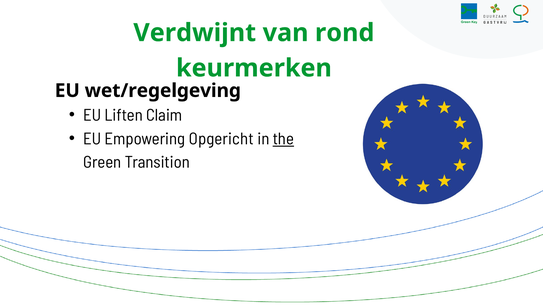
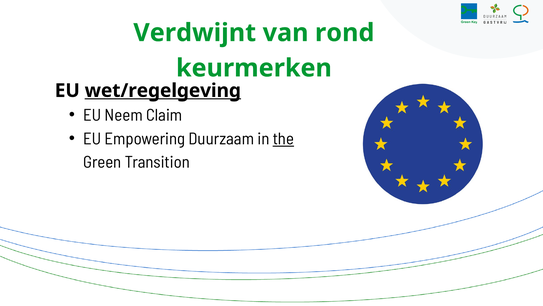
wet/regelgeving underline: none -> present
Liften: Liften -> Neem
Opgericht: Opgericht -> Duurzaam
